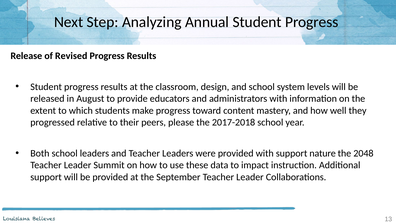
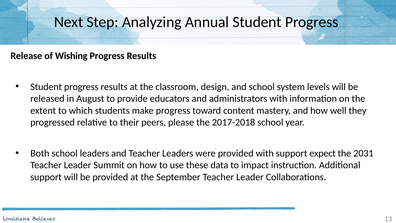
Revised: Revised -> Wishing
nature: nature -> expect
2048: 2048 -> 2031
